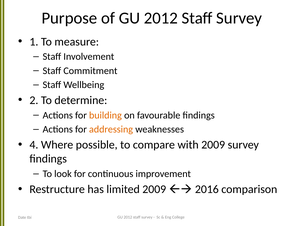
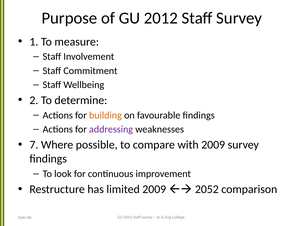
addressing colour: orange -> purple
4: 4 -> 7
2016: 2016 -> 2052
